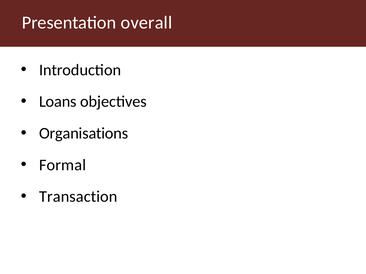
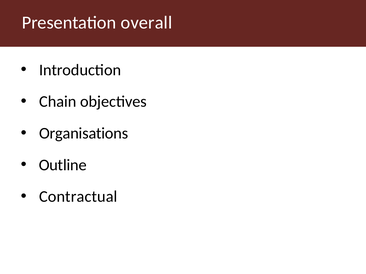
Loans: Loans -> Chain
Formal: Formal -> Outline
Transaction: Transaction -> Contractual
